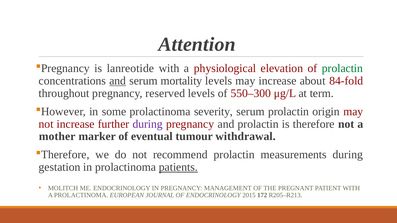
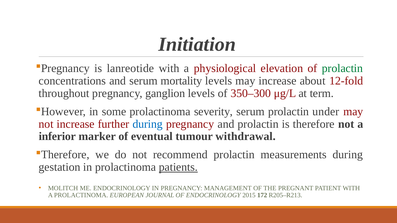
Attention: Attention -> Initiation
and at (118, 81) underline: present -> none
84-fold: 84-fold -> 12-fold
reserved: reserved -> ganglion
550–300: 550–300 -> 350–300
origin: origin -> under
during at (148, 124) colour: purple -> blue
mother: mother -> inferior
